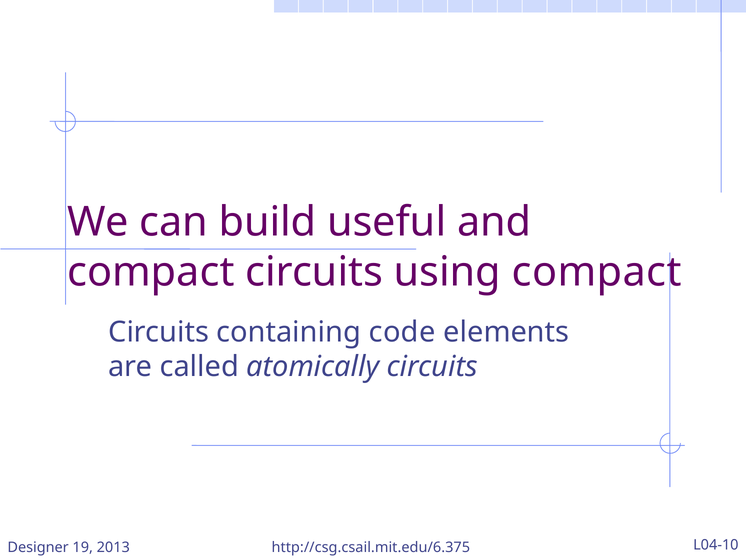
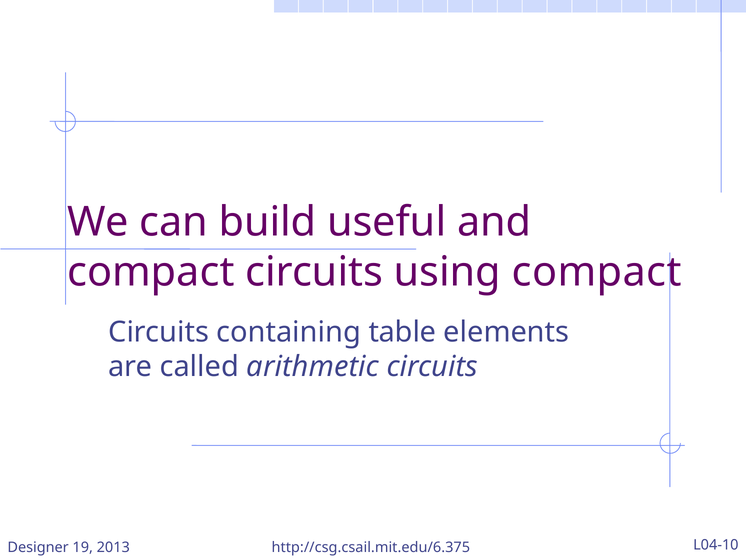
code: code -> table
atomically: atomically -> arithmetic
